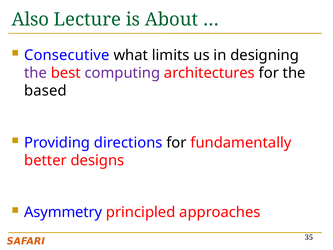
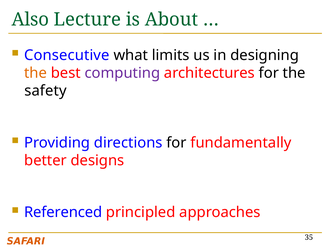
the at (36, 73) colour: purple -> orange
based: based -> safety
Asymmetry: Asymmetry -> Referenced
